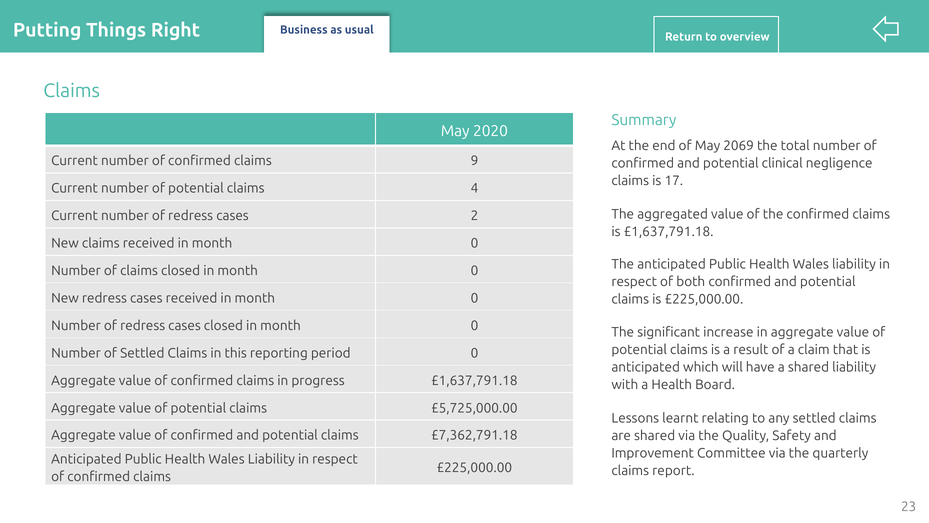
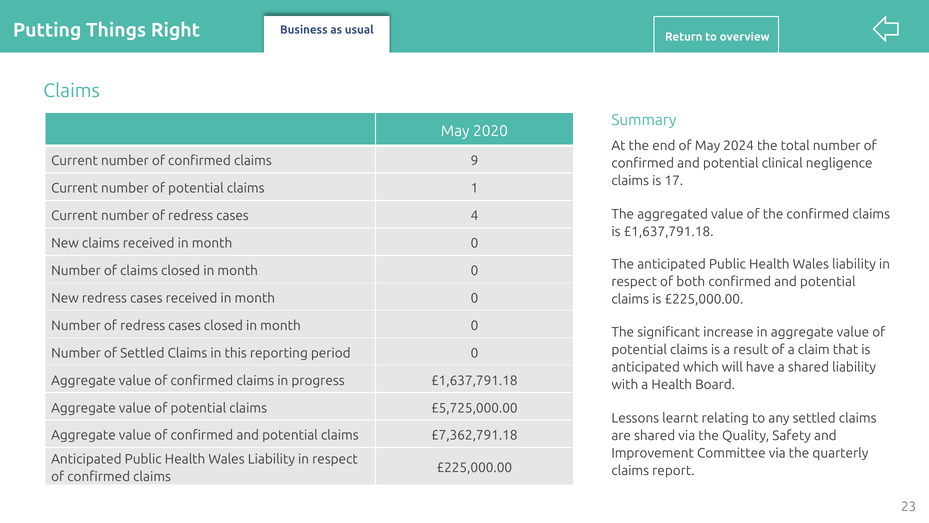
2069: 2069 -> 2024
4: 4 -> 1
2: 2 -> 4
